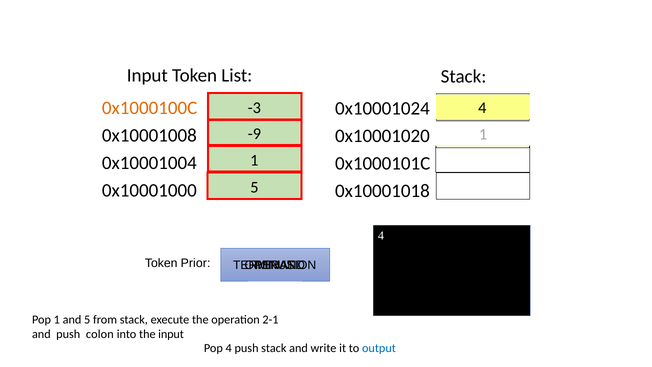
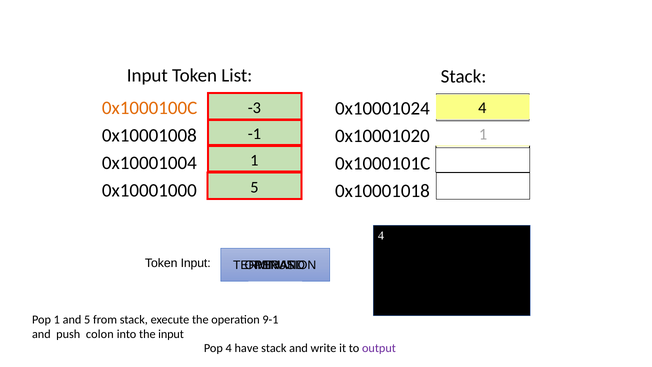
-9: -9 -> -1
Token Prior: Prior -> Input
2-1: 2-1 -> 9-1
4 push: push -> have
output colour: blue -> purple
